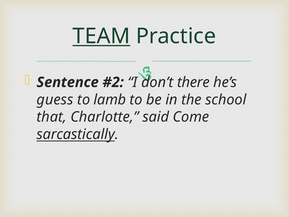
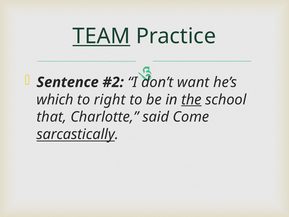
there: there -> want
guess: guess -> which
lamb: lamb -> right
the underline: none -> present
